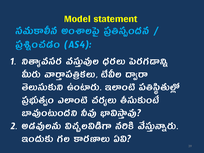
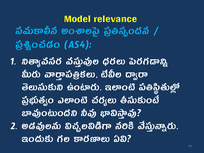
statement: statement -> relevance
